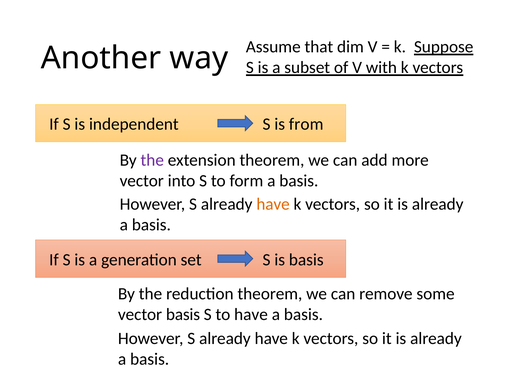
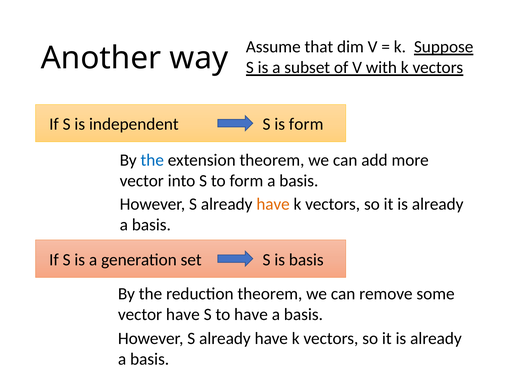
is from: from -> form
the at (152, 160) colour: purple -> blue
vector basis: basis -> have
